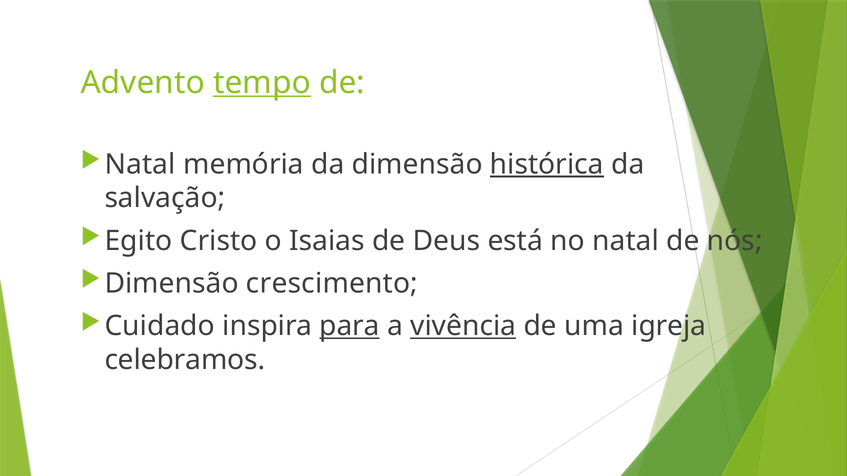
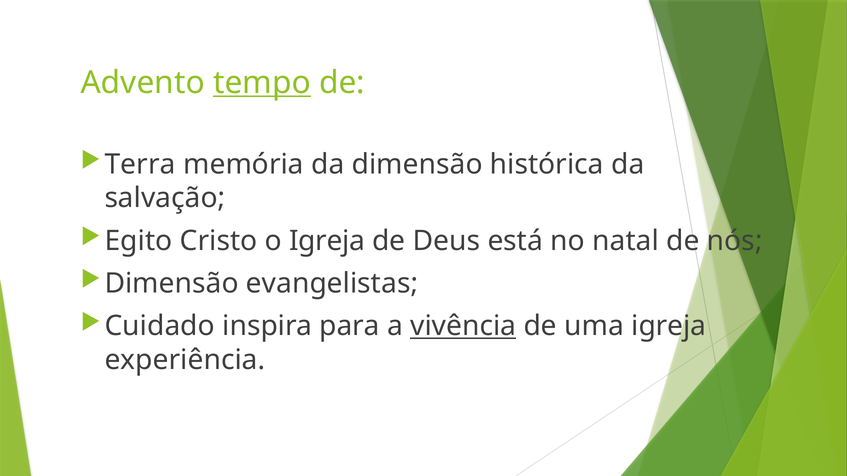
Natal at (140, 164): Natal -> Terra
histórica underline: present -> none
o Isaias: Isaias -> Igreja
crescimento: crescimento -> evangelistas
para underline: present -> none
celebramos: celebramos -> experiência
